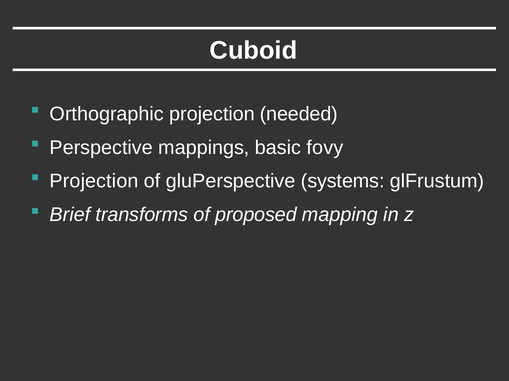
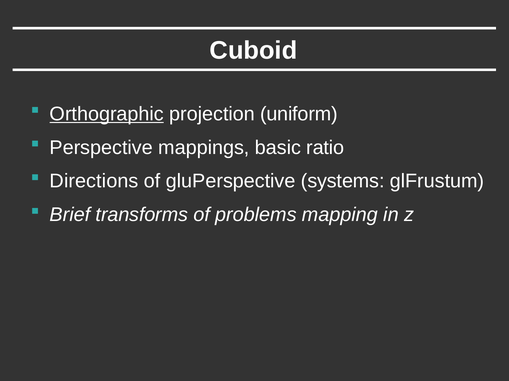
Orthographic underline: none -> present
needed: needed -> uniform
fovy: fovy -> ratio
Projection at (94, 181): Projection -> Directions
proposed: proposed -> problems
